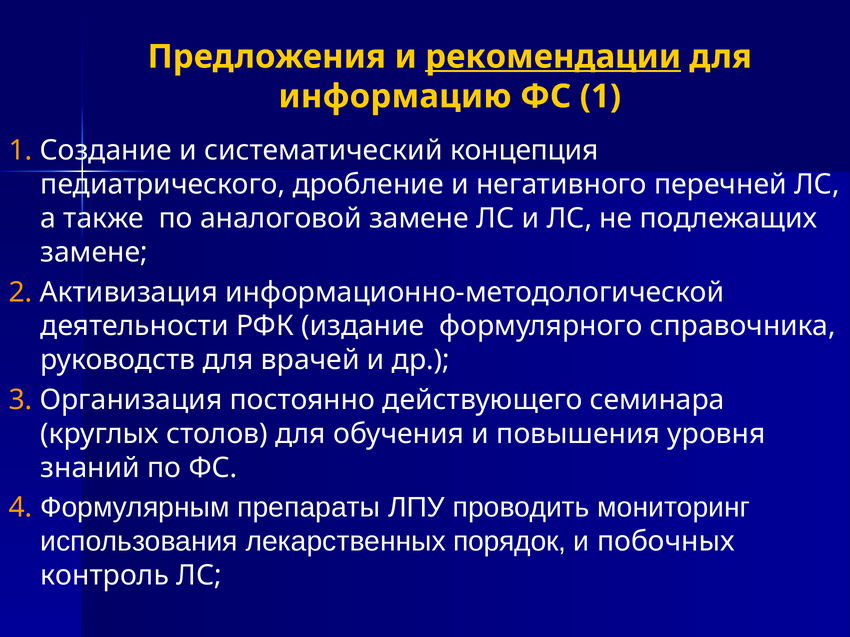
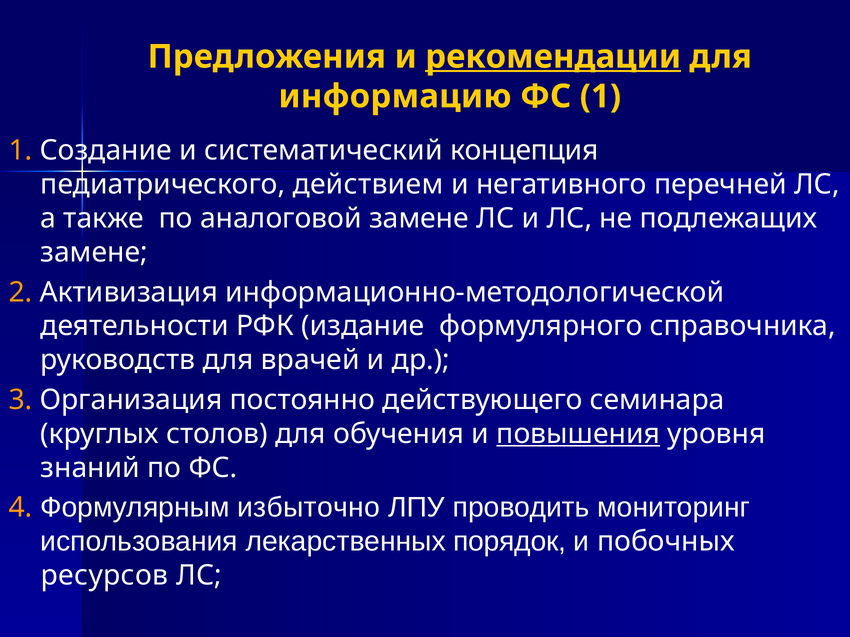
дробление: дробление -> действием
повышения underline: none -> present
препараты: препараты -> избыточно
контроль: контроль -> ресурсов
